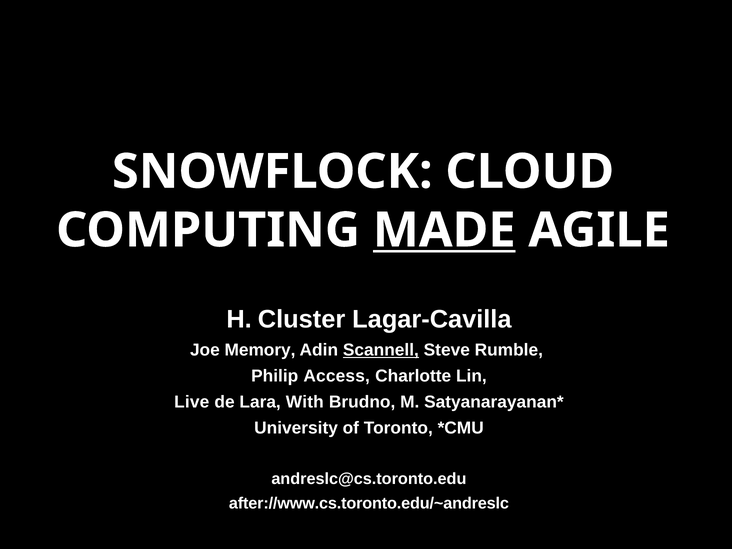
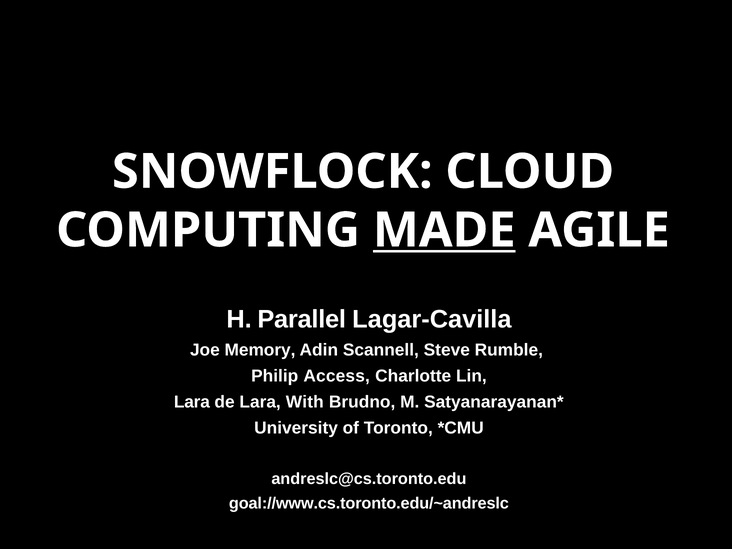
Cluster: Cluster -> Parallel
Scannell underline: present -> none
Live at (192, 402): Live -> Lara
after://www.cs.toronto.edu/~andreslc: after://www.cs.toronto.edu/~andreslc -> goal://www.cs.toronto.edu/~andreslc
